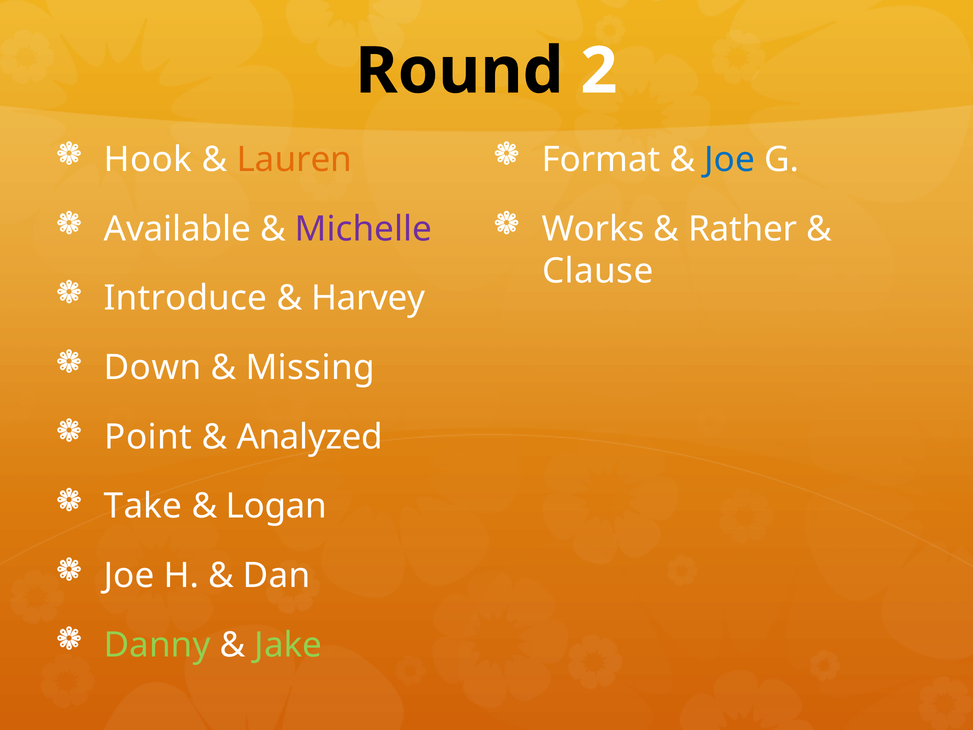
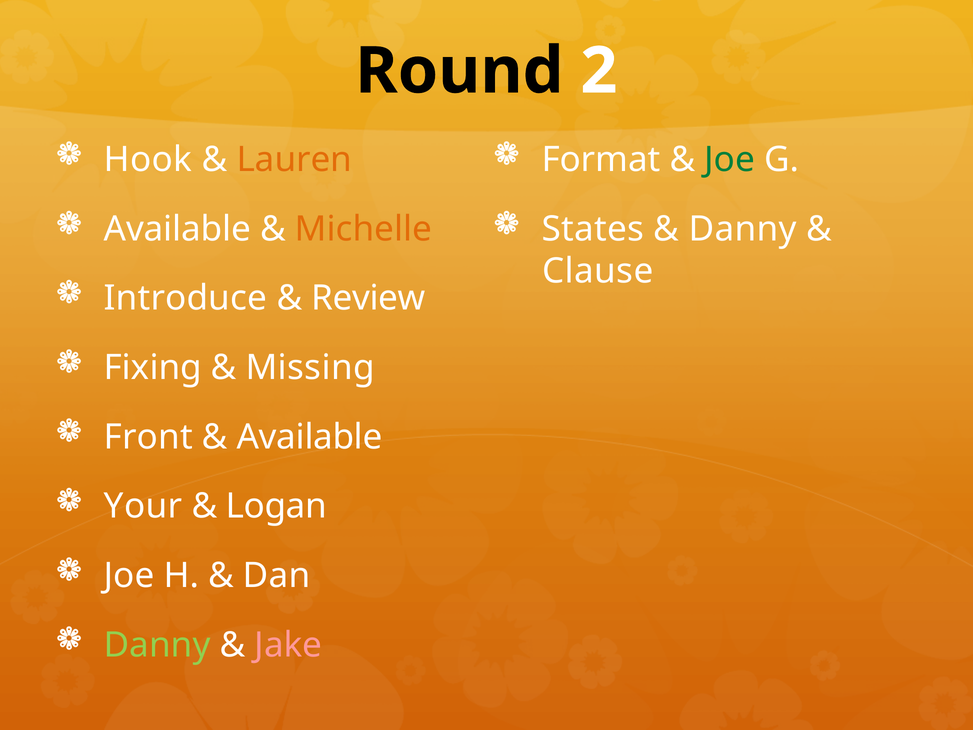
Joe at (730, 160) colour: blue -> green
Michelle colour: purple -> orange
Works: Works -> States
Rather at (743, 229): Rather -> Danny
Harvey: Harvey -> Review
Down: Down -> Fixing
Point: Point -> Front
Analyzed at (310, 437): Analyzed -> Available
Take: Take -> Your
Jake colour: light green -> pink
